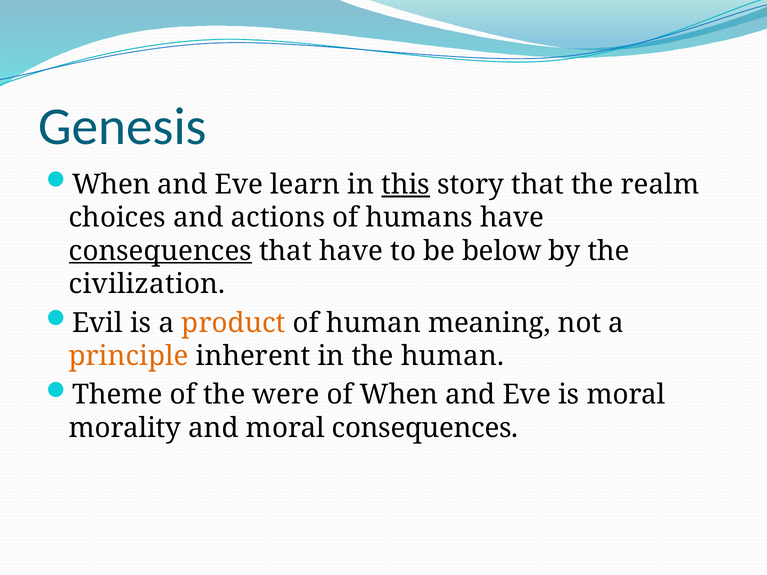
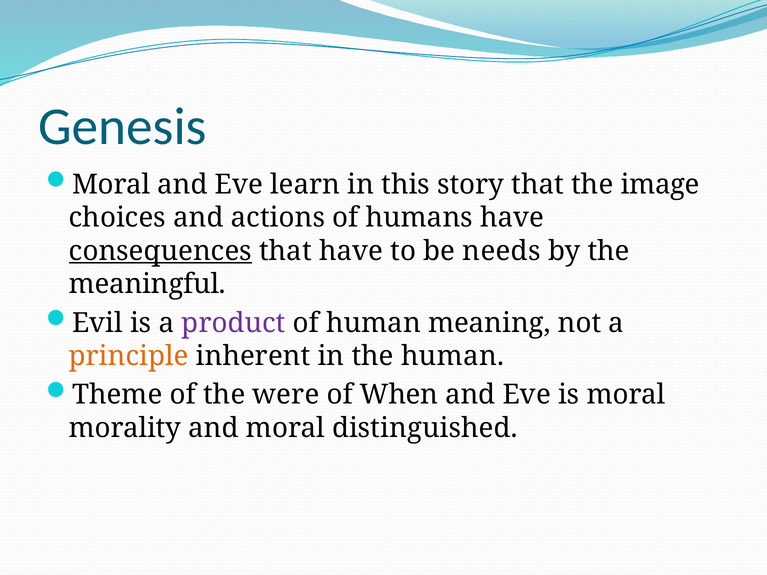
When at (111, 185): When -> Moral
this underline: present -> none
realm: realm -> image
below: below -> needs
civilization: civilization -> meaningful
product colour: orange -> purple
moral consequences: consequences -> distinguished
